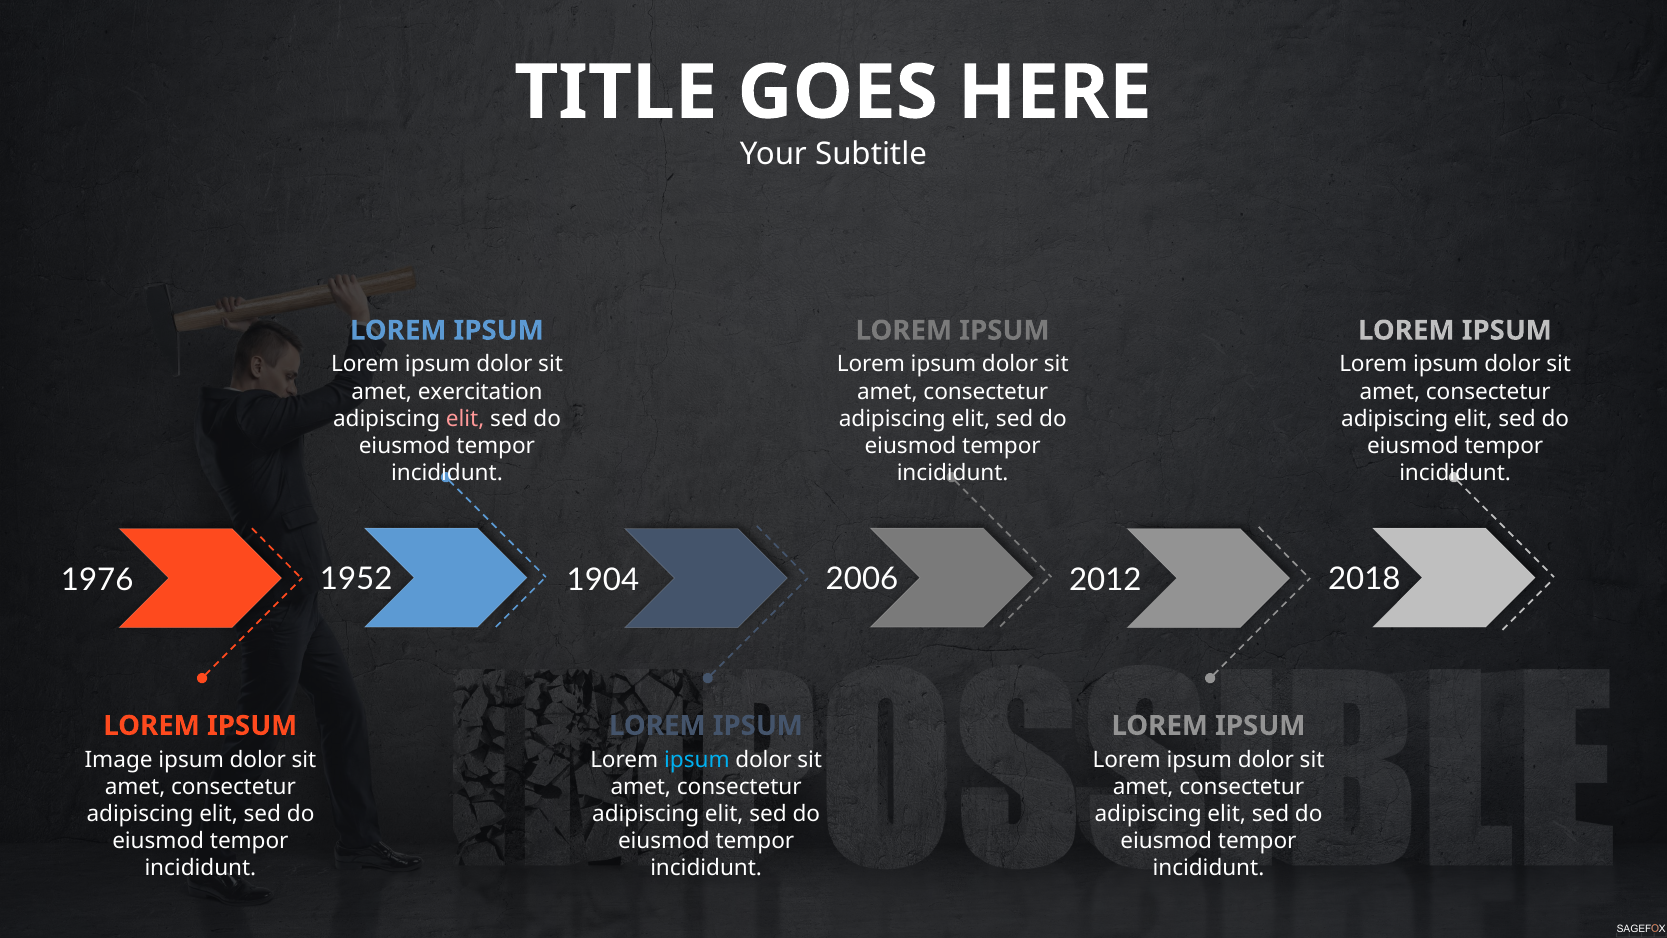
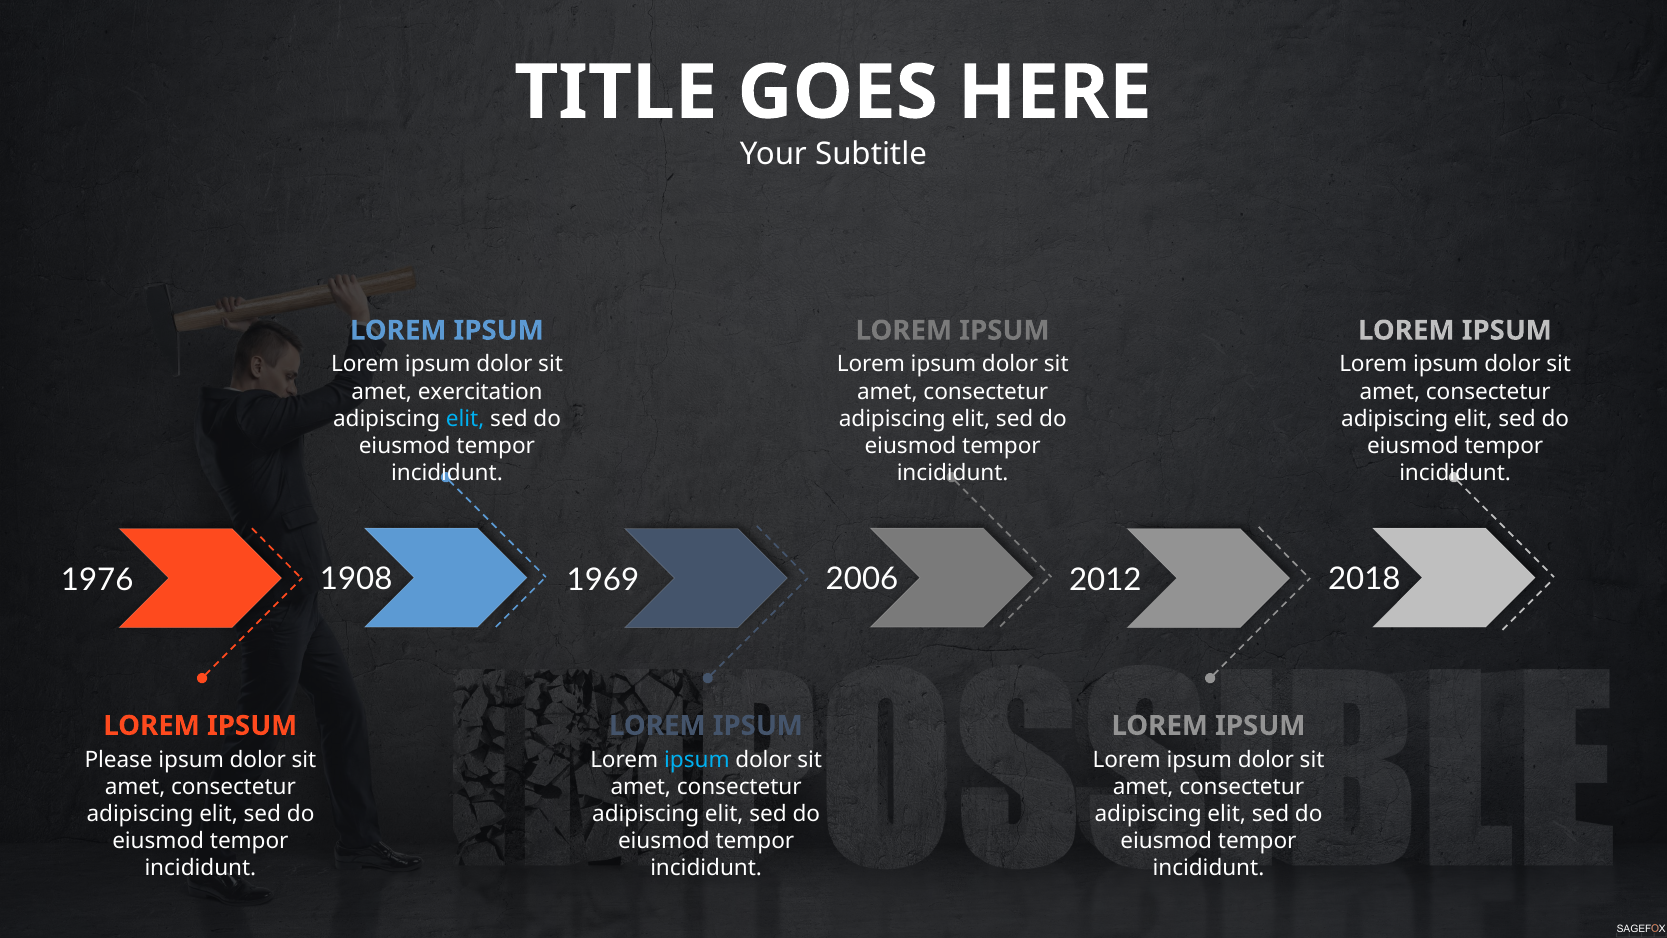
elit at (465, 419) colour: pink -> light blue
1952: 1952 -> 1908
1904: 1904 -> 1969
Image: Image -> Please
